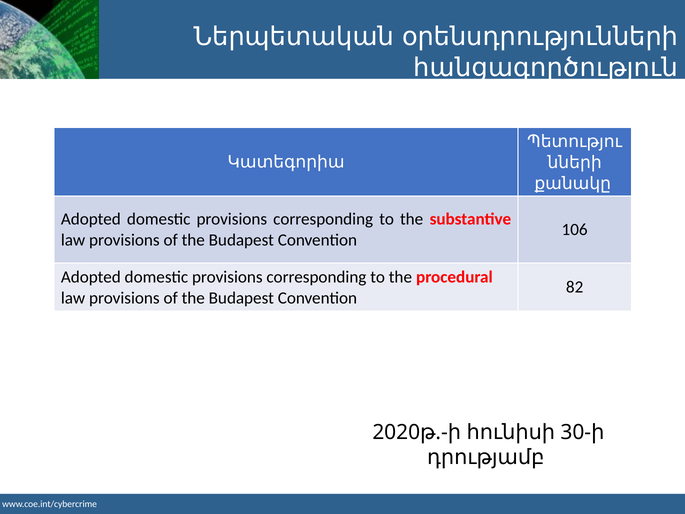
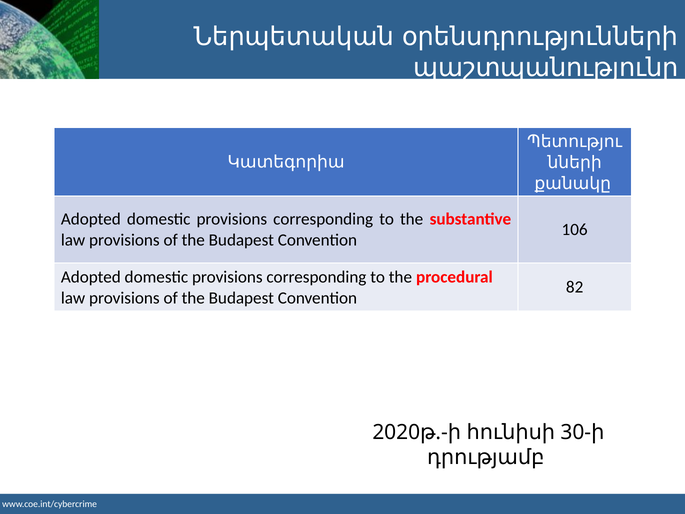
հանցագործություն: հանցագործություն -> պաշտպանությունը
